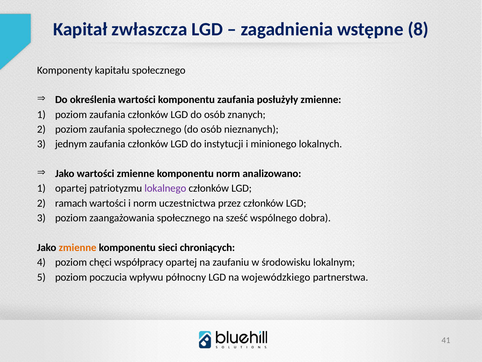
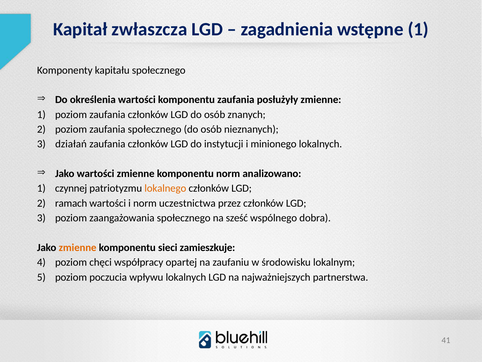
wstępne 8: 8 -> 1
jednym: jednym -> działań
opartej at (71, 188): opartej -> czynnej
lokalnego colour: purple -> orange
chroniących: chroniących -> zamieszkuje
wpływu północny: północny -> lokalnych
wojewódzkiego: wojewódzkiego -> najważniejszych
